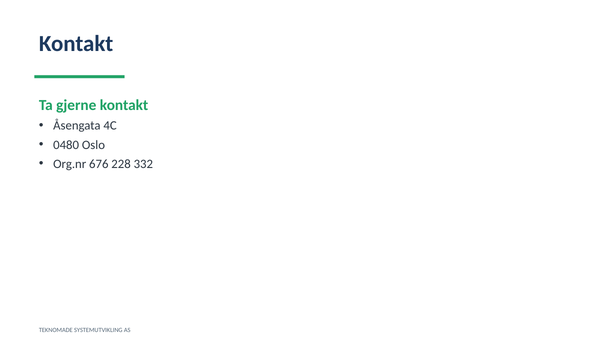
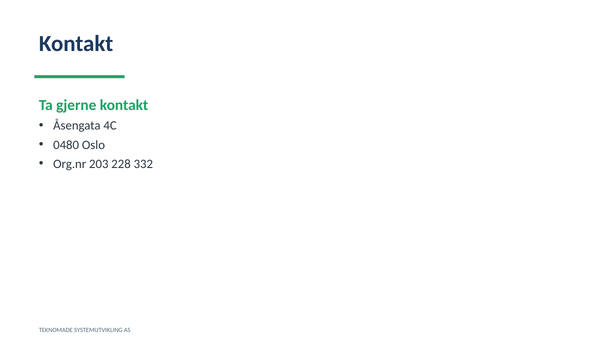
676: 676 -> 203
